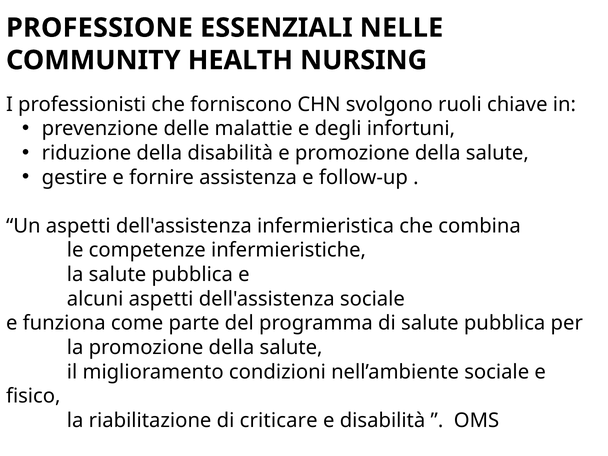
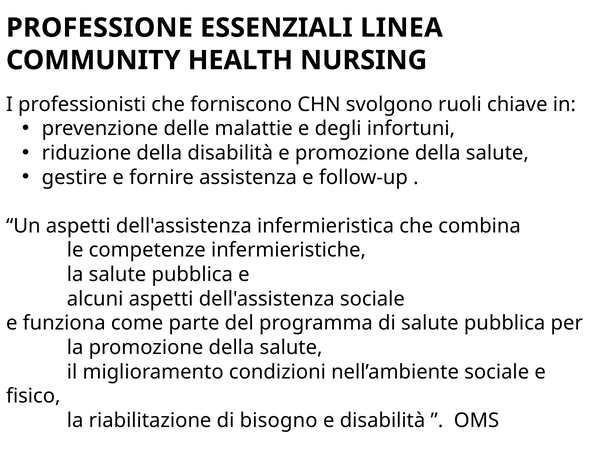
NELLE: NELLE -> LINEA
criticare: criticare -> bisogno
